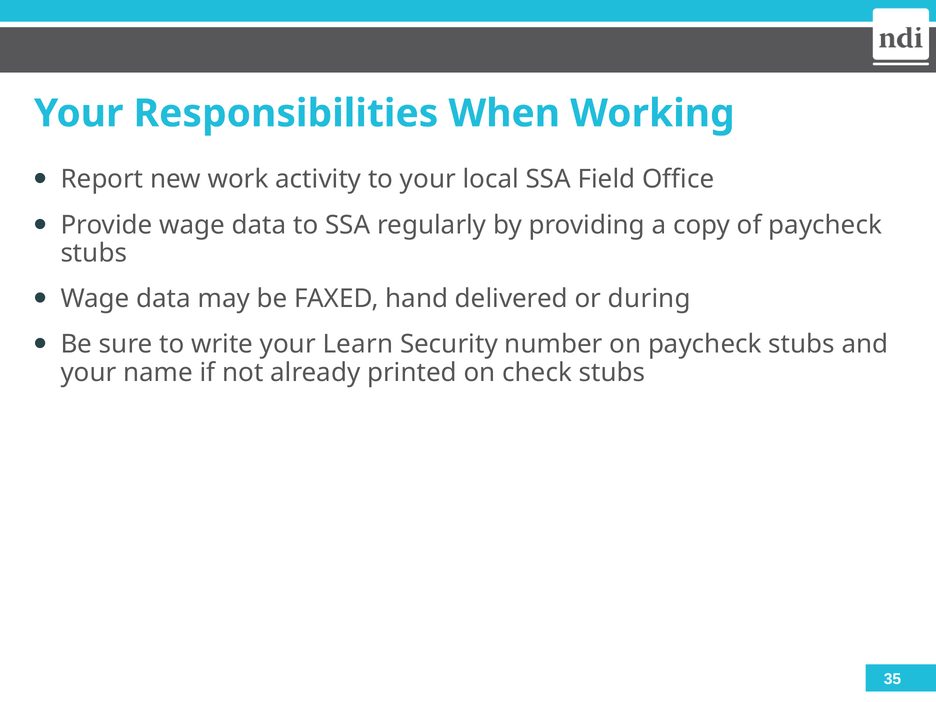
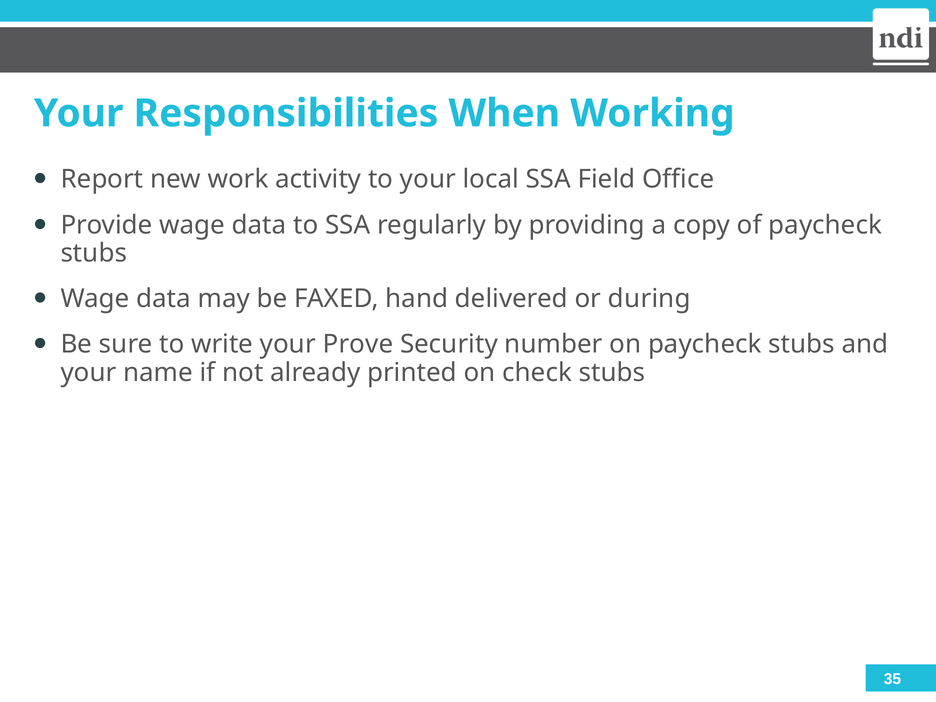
Learn: Learn -> Prove
